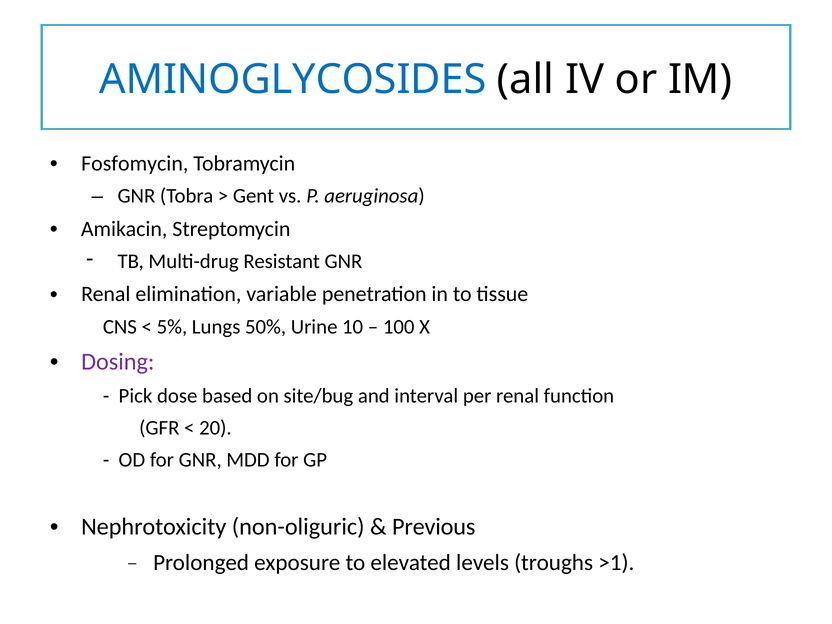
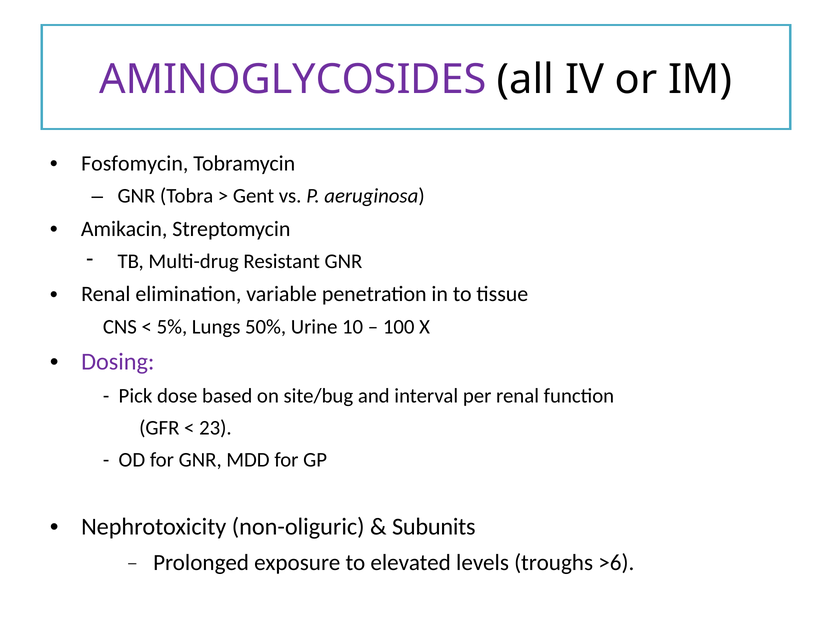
AMINOGLYCOSIDES colour: blue -> purple
20: 20 -> 23
Previous: Previous -> Subunits
>1: >1 -> >6
